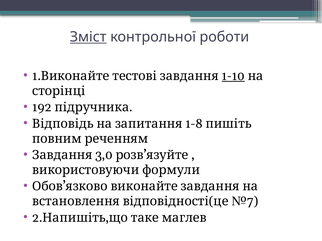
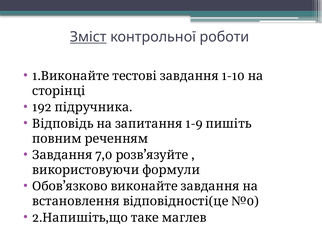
1-10 underline: present -> none
1-8: 1-8 -> 1-9
3,0: 3,0 -> 7,0
№7: №7 -> №0
